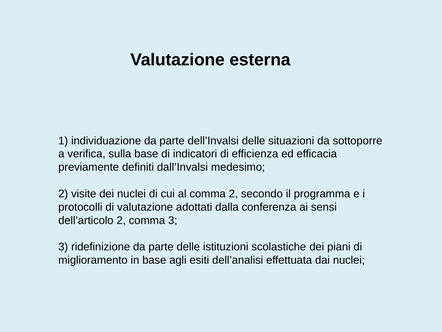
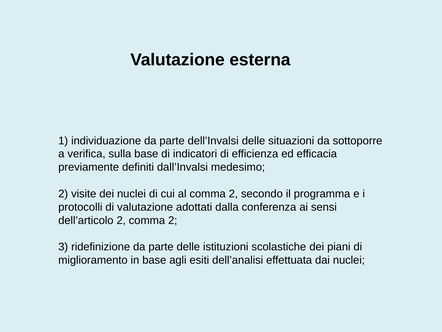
2 comma 3: 3 -> 2
